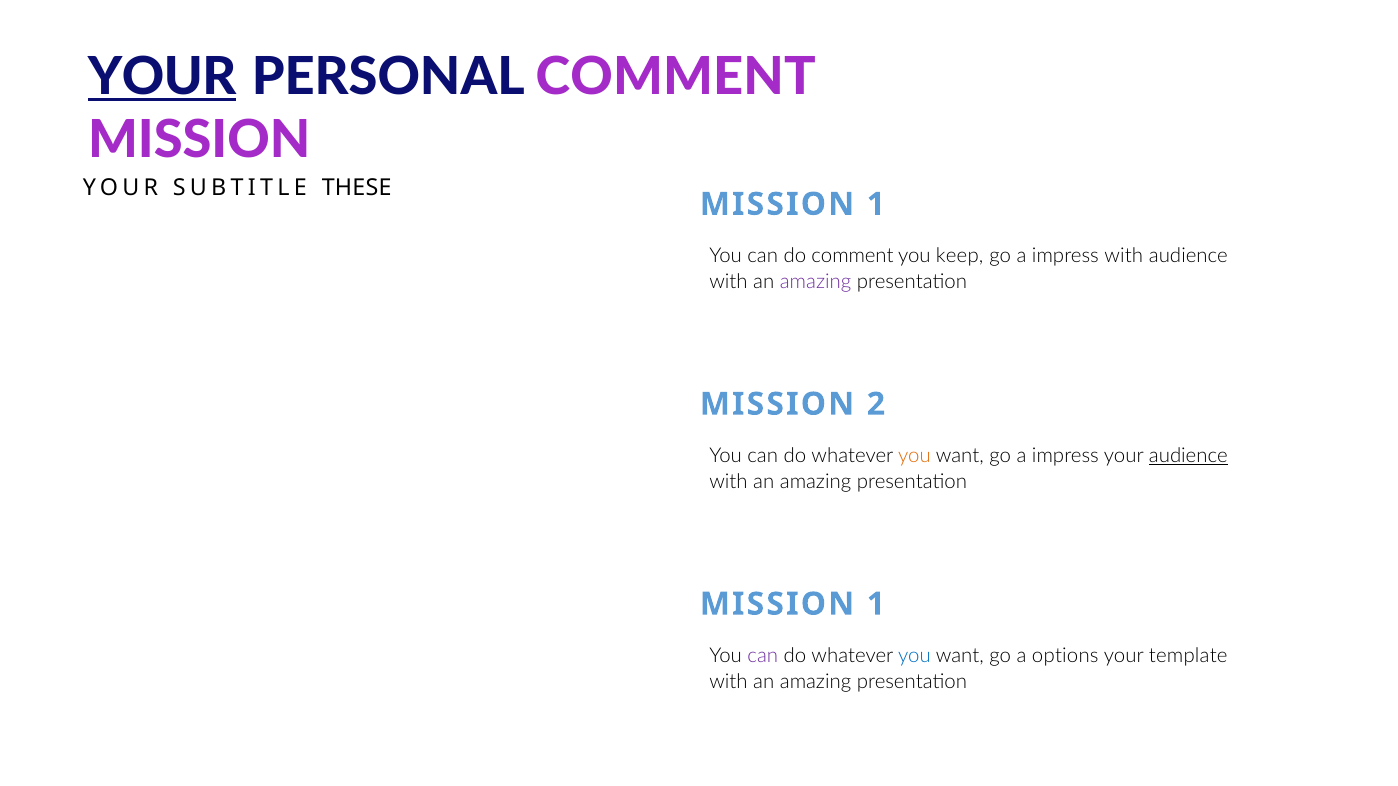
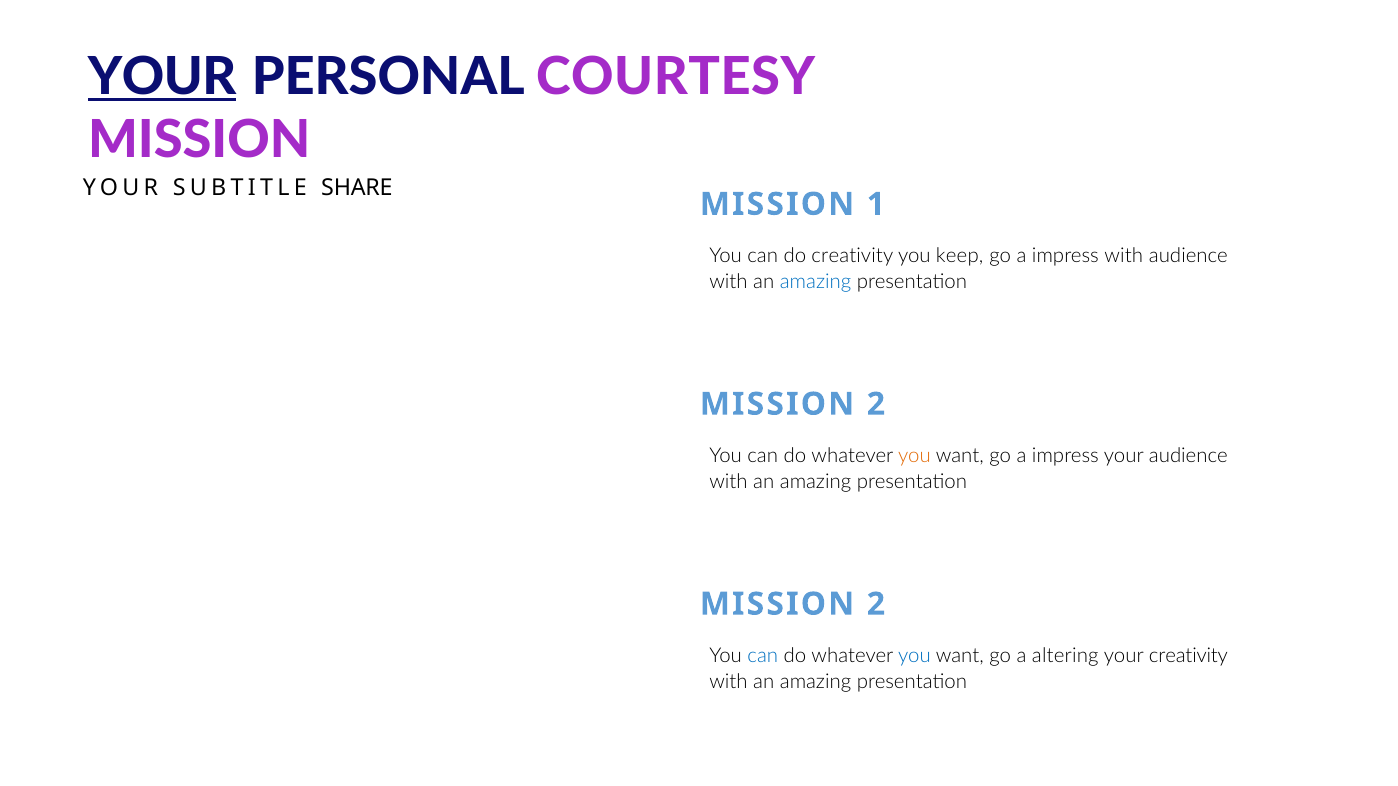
PERSONAL COMMENT: COMMENT -> COURTESY
THESE: THESE -> SHARE
do comment: comment -> creativity
amazing at (816, 282) colour: purple -> blue
audience at (1188, 456) underline: present -> none
1 at (876, 604): 1 -> 2
can at (763, 656) colour: purple -> blue
options: options -> altering
your template: template -> creativity
